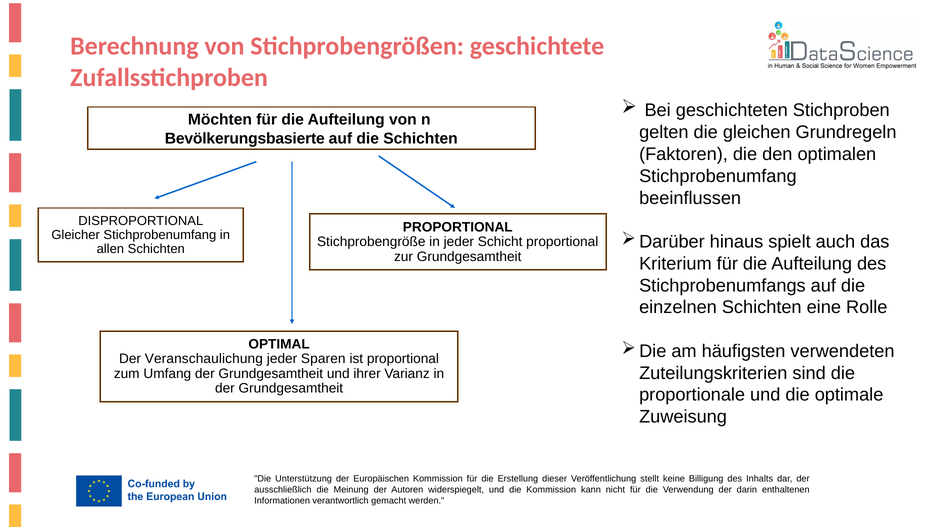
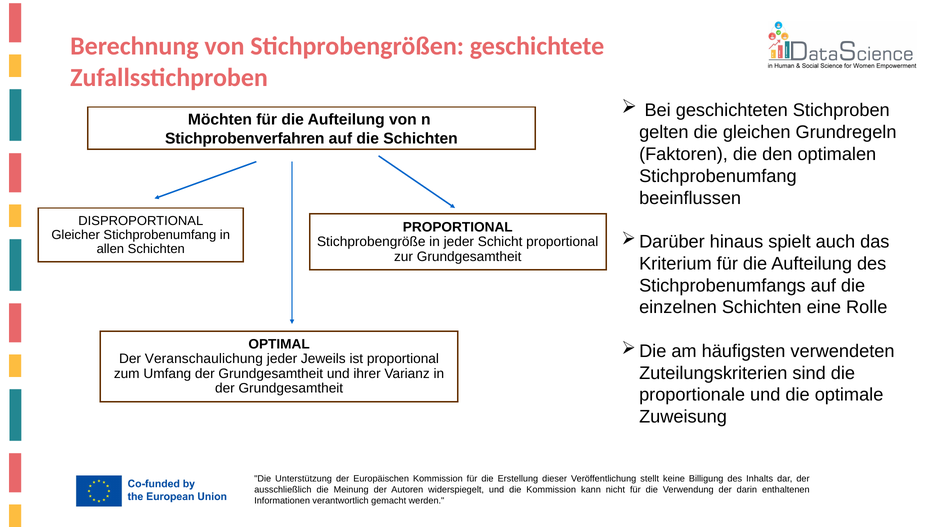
Bevölkerungsbasierte: Bevölkerungsbasierte -> Stichprobenverfahren
Sparen: Sparen -> Jeweils
